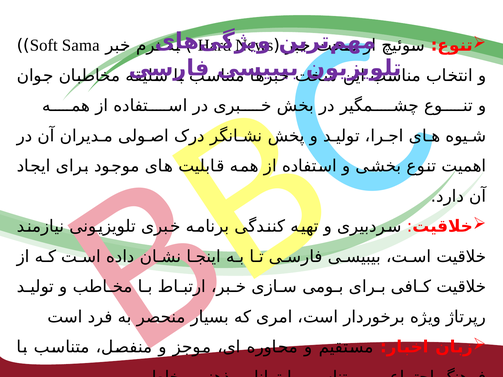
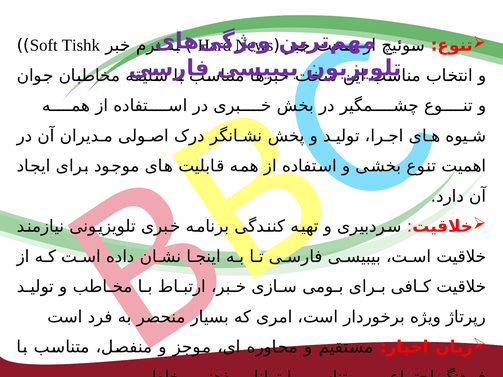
Sama: Sama -> Tishk
